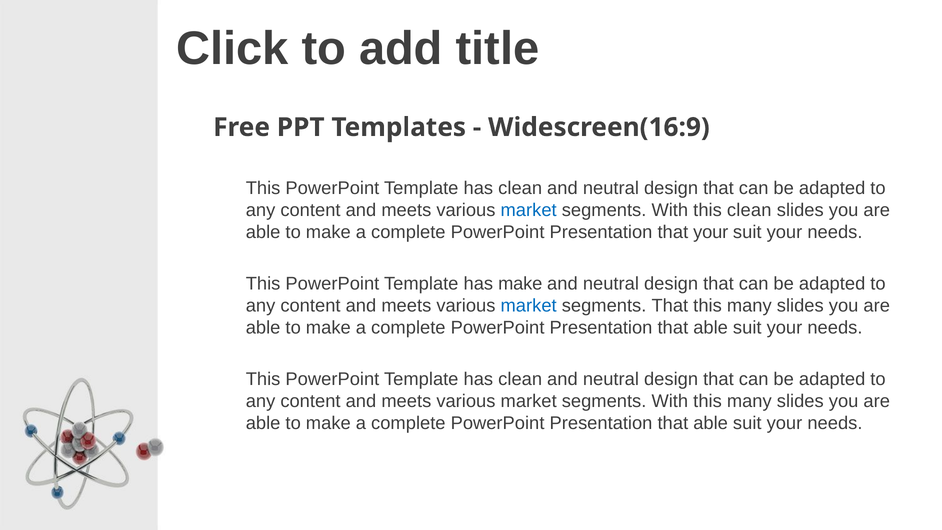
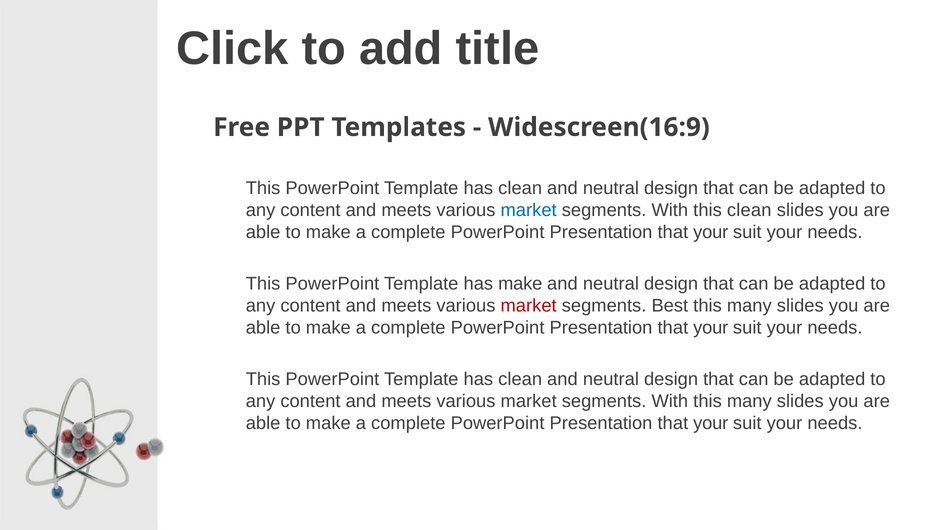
market at (529, 306) colour: blue -> red
segments That: That -> Best
able at (711, 328): able -> your
able at (711, 423): able -> your
